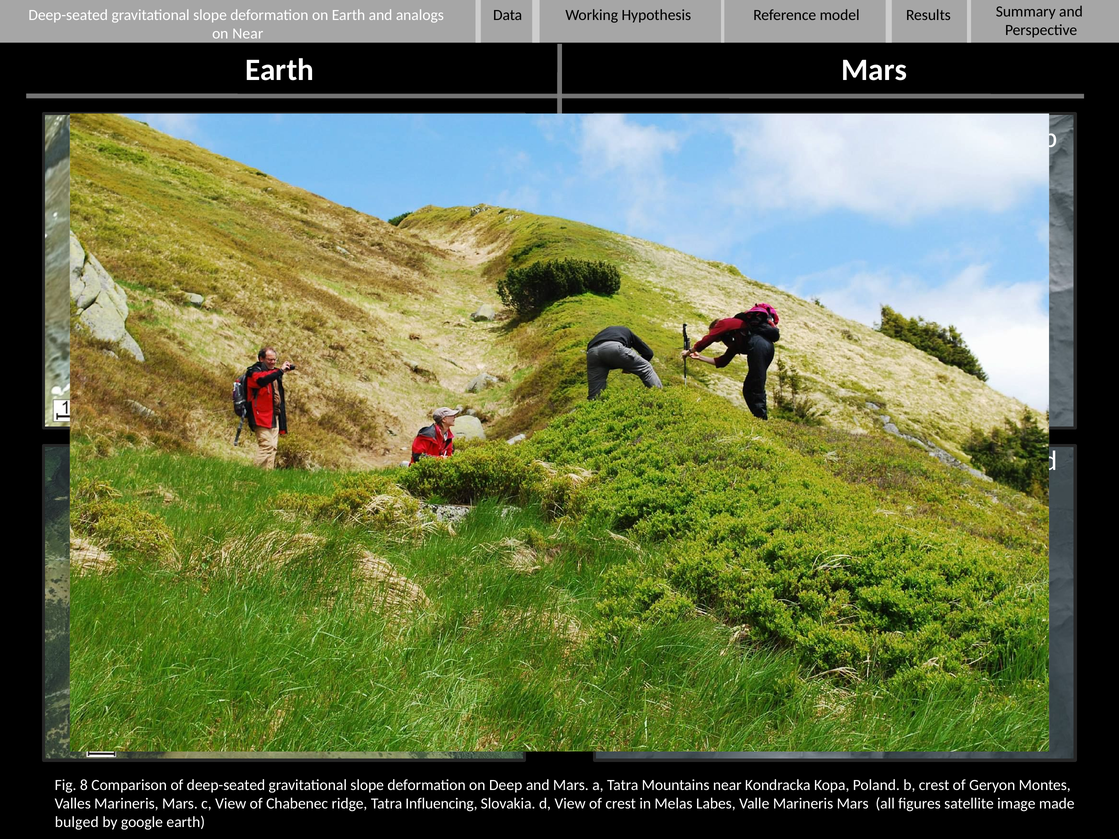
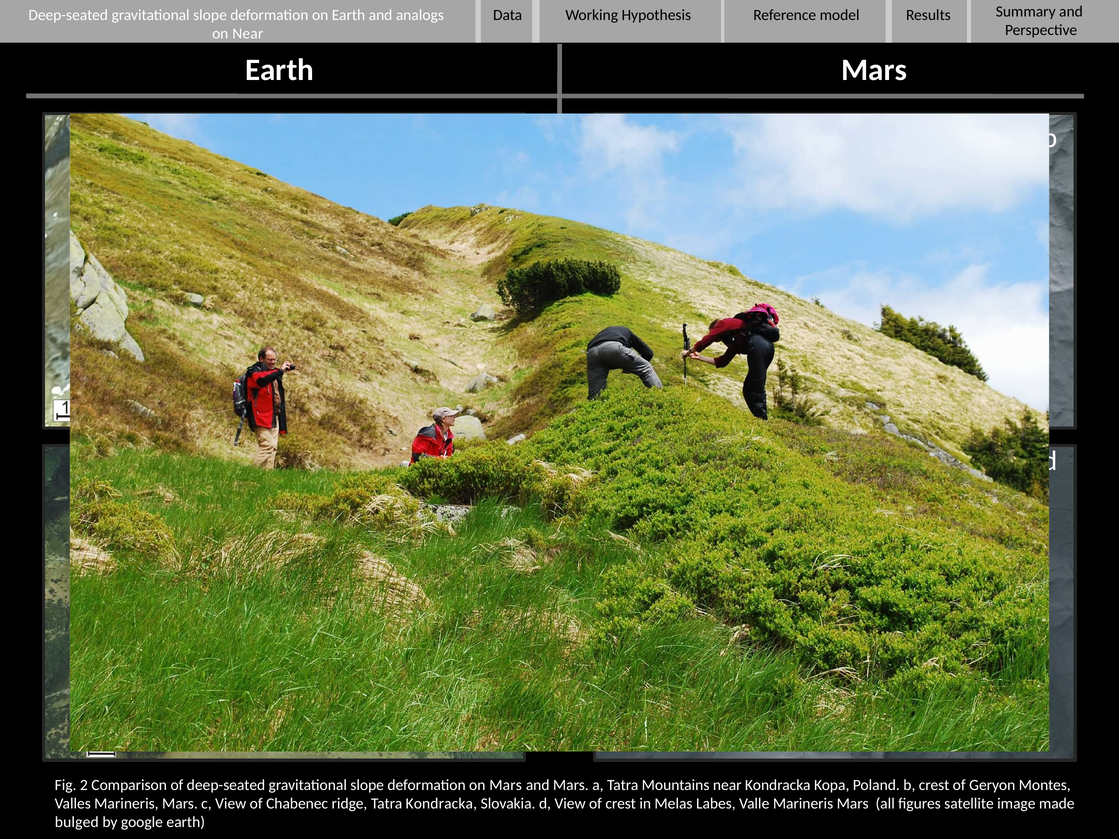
8: 8 -> 2
on Deep: Deep -> Mars
Tatra Influencing: Influencing -> Kondracka
